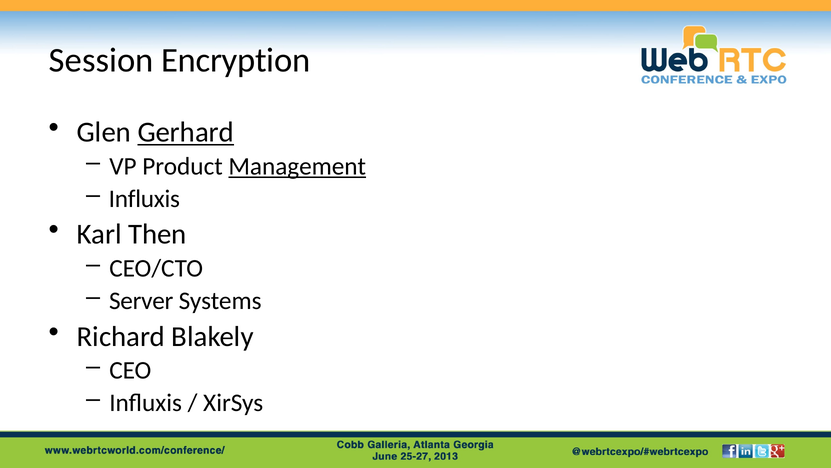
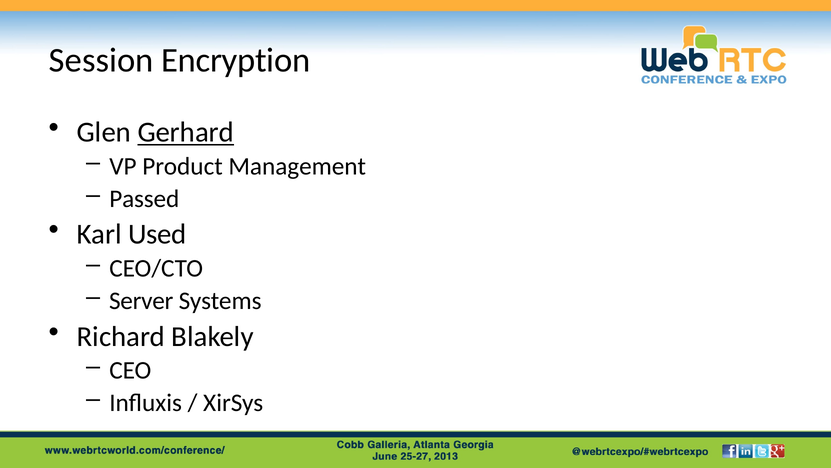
Management underline: present -> none
Influxis at (144, 198): Influxis -> Passed
Then: Then -> Used
